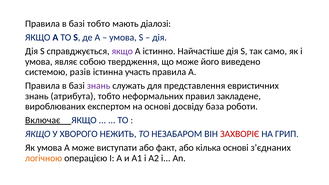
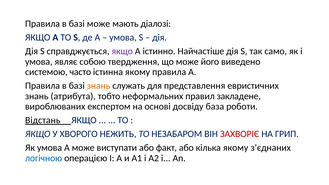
базі тобто: тобто -> може
разів: разів -> часто
істинна участь: участь -> якому
знань at (99, 86) colour: purple -> orange
Включає: Включає -> Відстань
кілька основі: основі -> якому
логічною colour: orange -> blue
